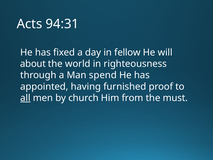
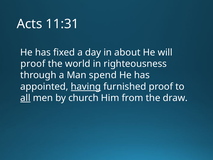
94:31: 94:31 -> 11:31
fellow: fellow -> about
about at (33, 64): about -> proof
having underline: none -> present
must: must -> draw
